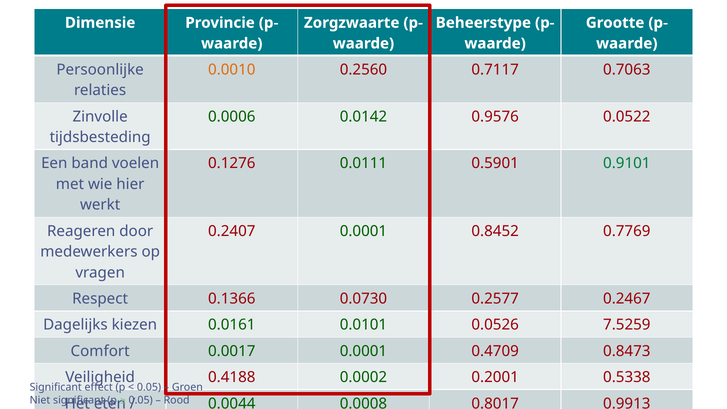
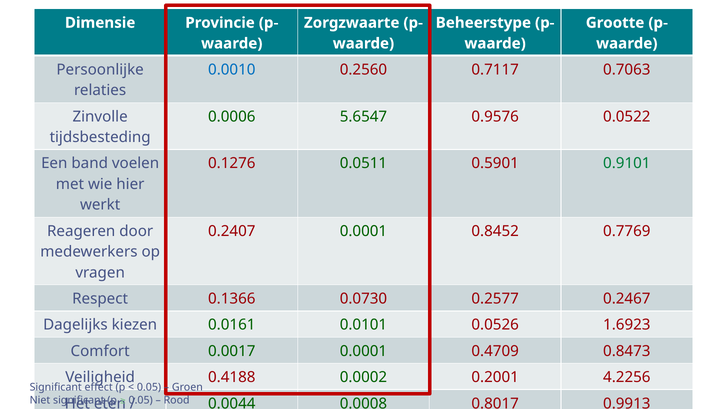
0.0010 colour: orange -> blue
0.0142: 0.0142 -> 5.6547
0.0111: 0.0111 -> 0.0511
7.5259: 7.5259 -> 1.6923
0.5338: 0.5338 -> 4.2256
